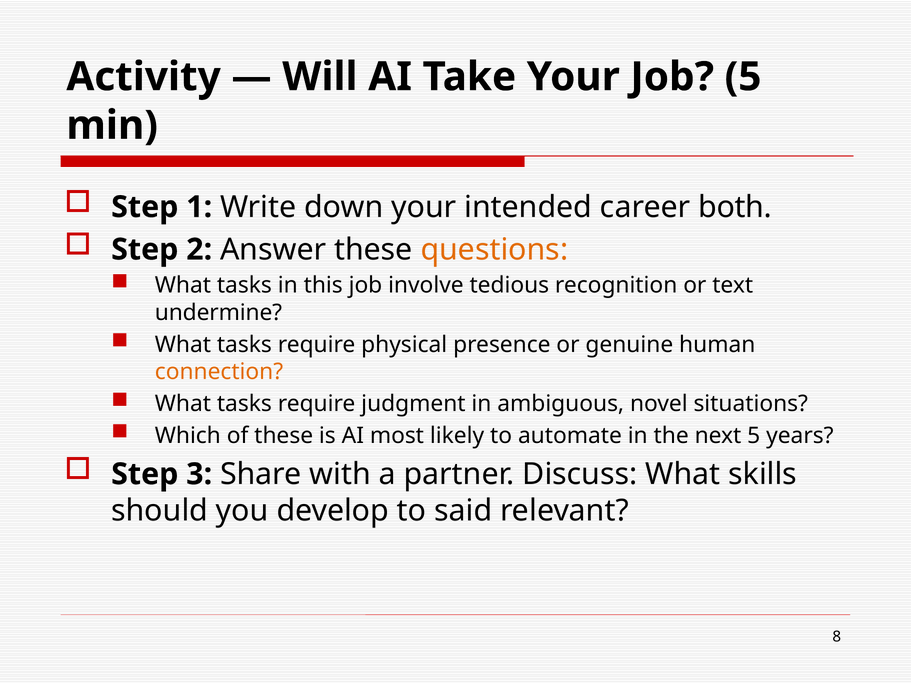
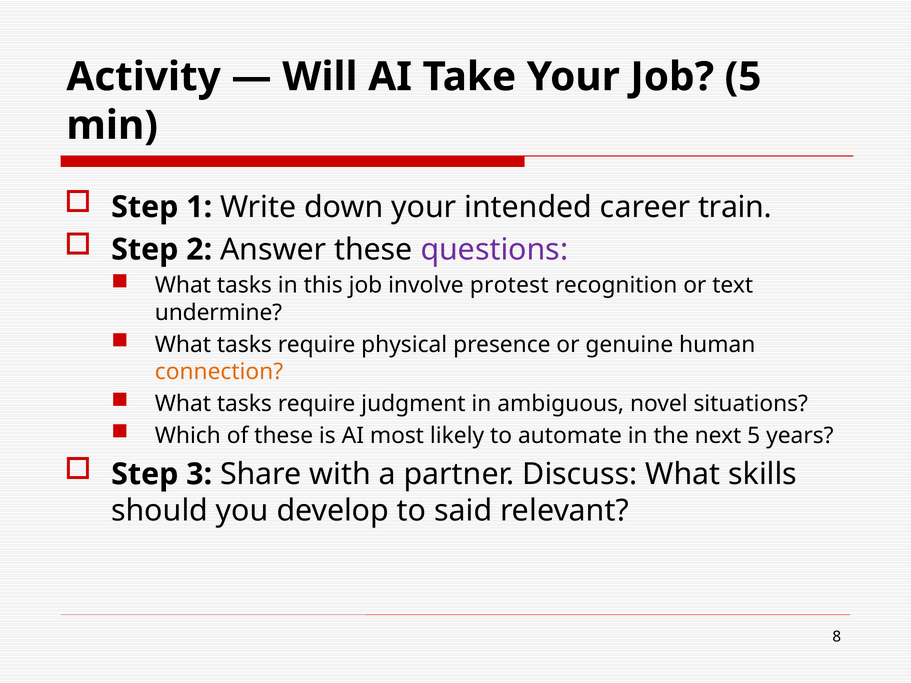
both: both -> train
questions colour: orange -> purple
tedious: tedious -> protest
